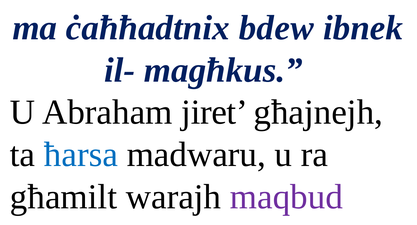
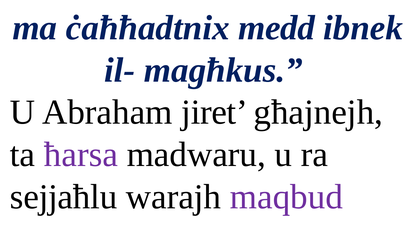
bdew: bdew -> medd
ħarsa colour: blue -> purple
għamilt: għamilt -> sejjaħlu
